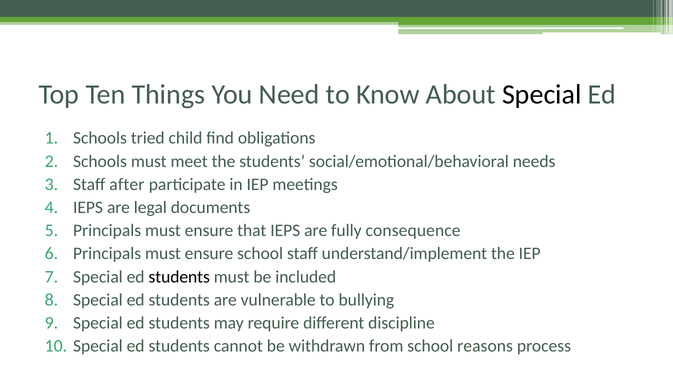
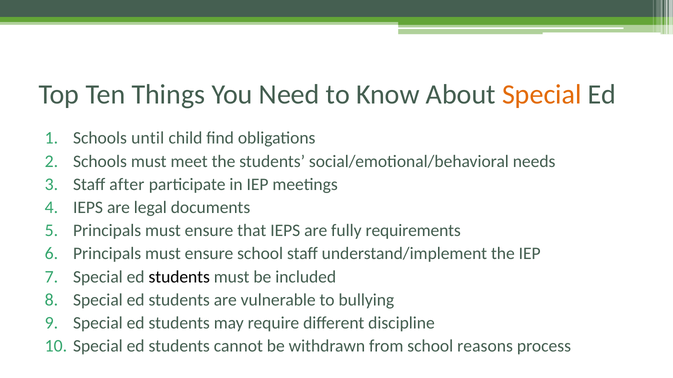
Special at (542, 94) colour: black -> orange
tried: tried -> until
consequence: consequence -> requirements
